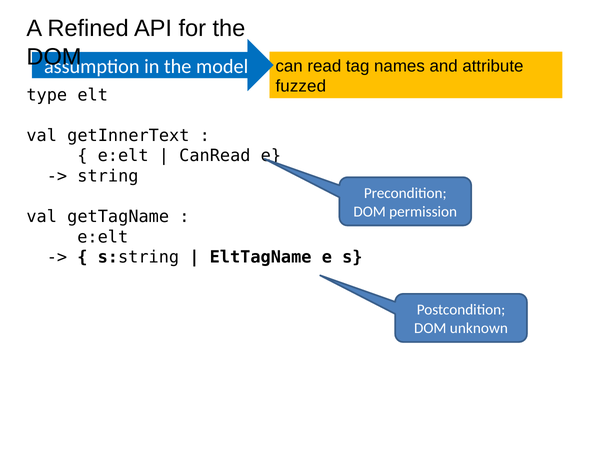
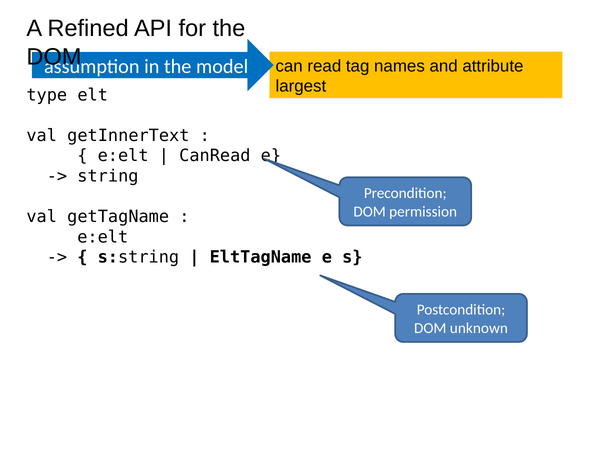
fuzzed: fuzzed -> largest
